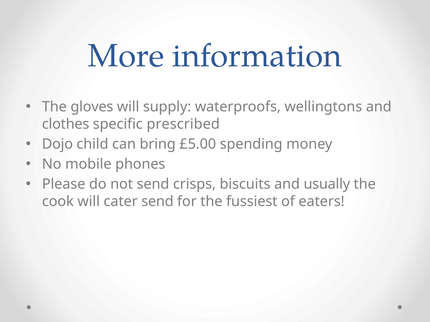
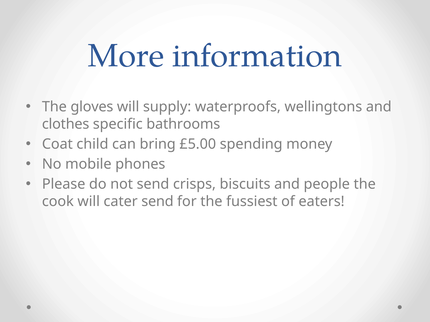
prescribed: prescribed -> bathrooms
Dojo: Dojo -> Coat
usually: usually -> people
